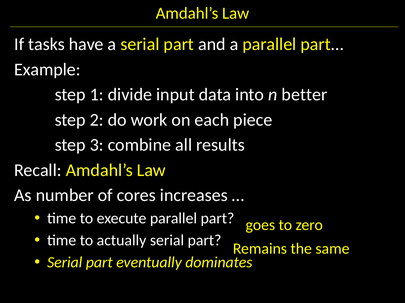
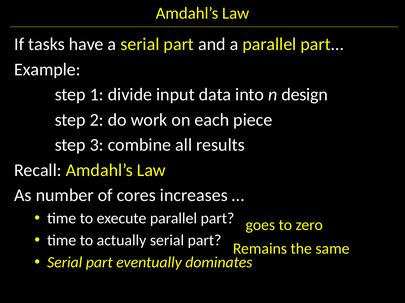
better: better -> design
